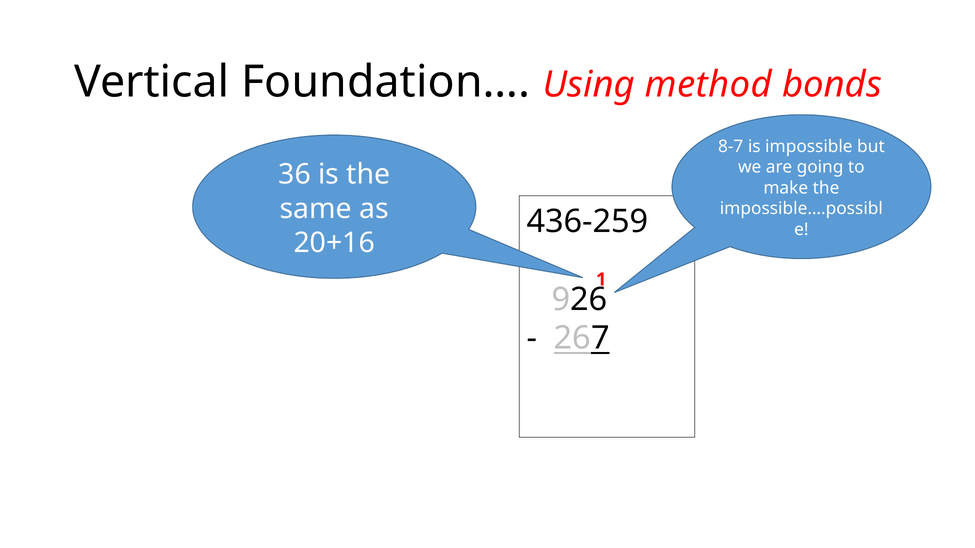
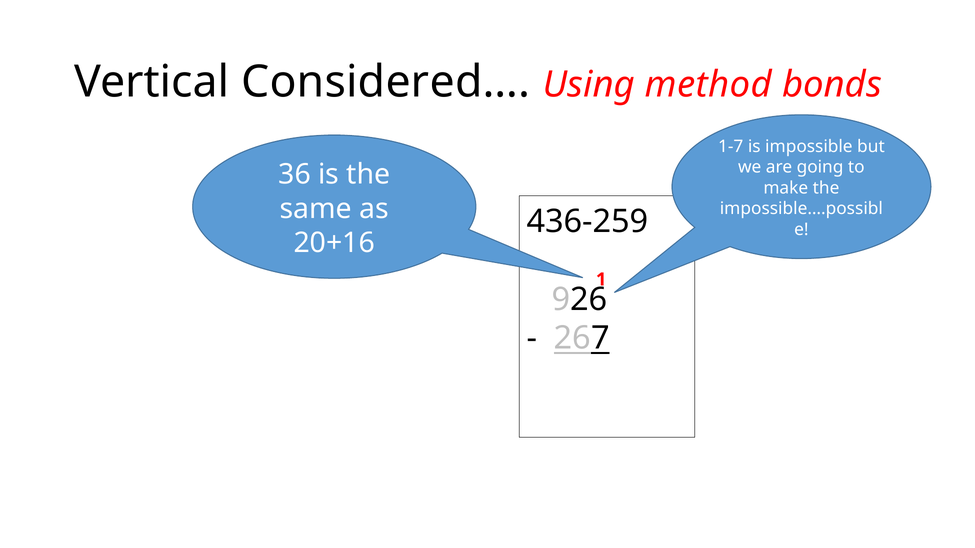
Foundation…: Foundation… -> Considered…
8-7: 8-7 -> 1-7
